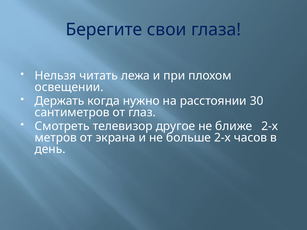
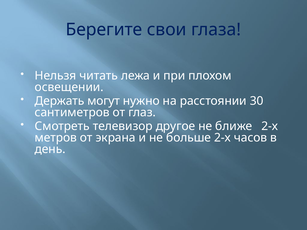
когда: когда -> могут
